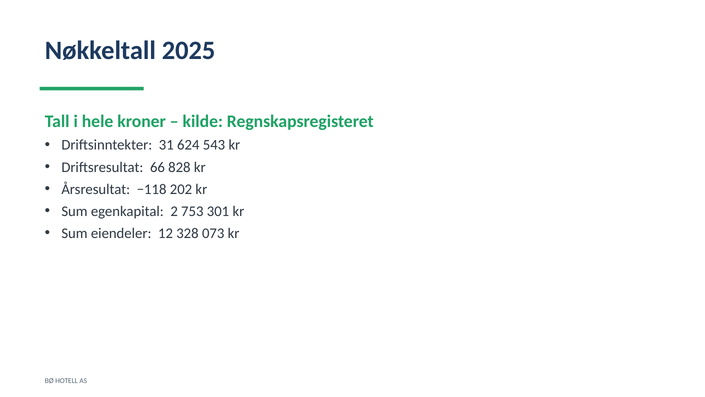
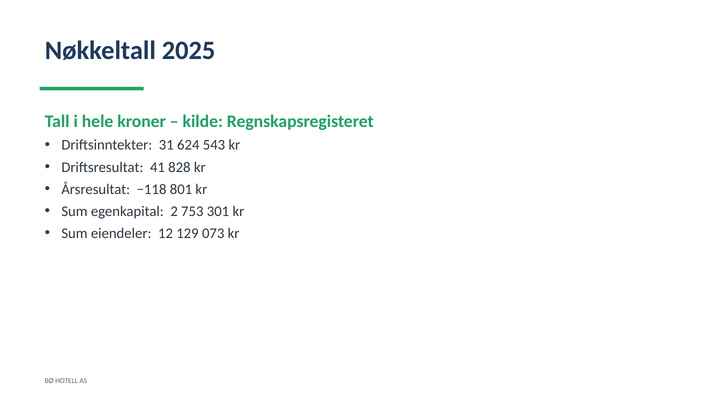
66: 66 -> 41
202: 202 -> 801
328: 328 -> 129
